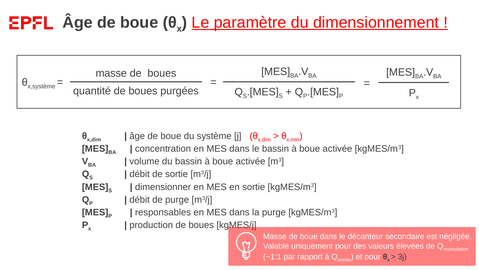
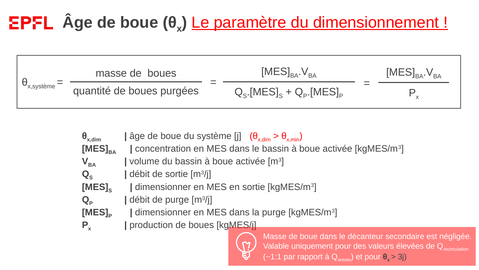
responsables at (163, 212): responsables -> dimensionner
